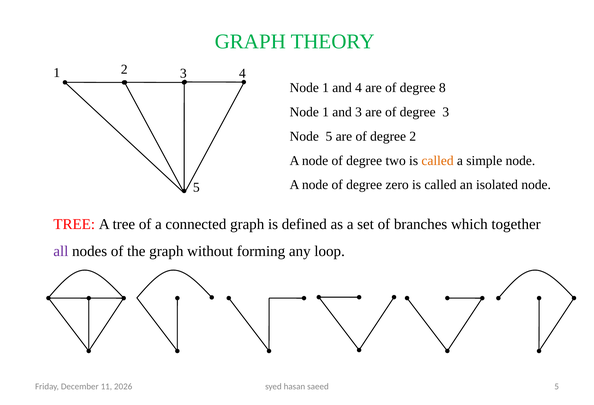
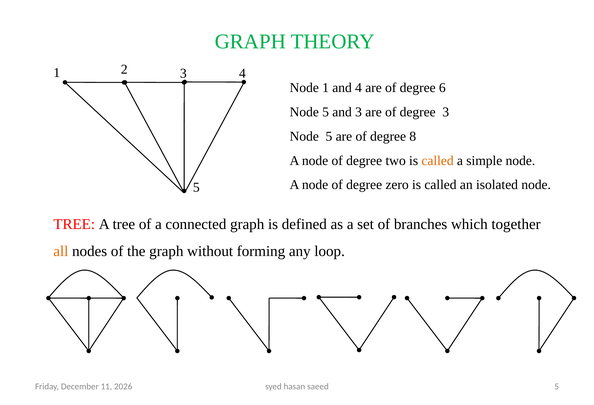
8: 8 -> 6
1 at (326, 112): 1 -> 5
degree 2: 2 -> 8
all colour: purple -> orange
